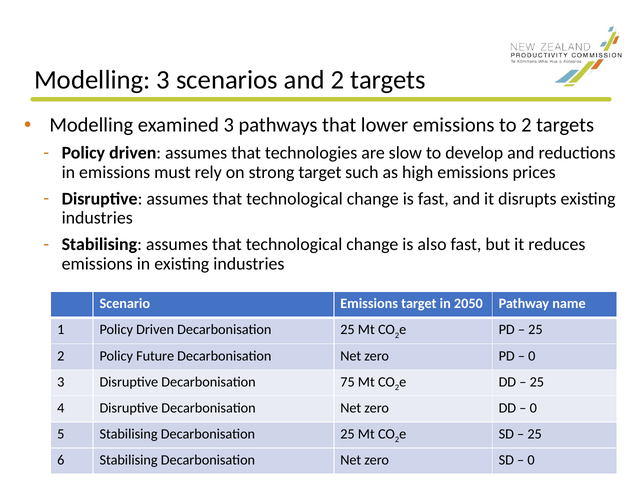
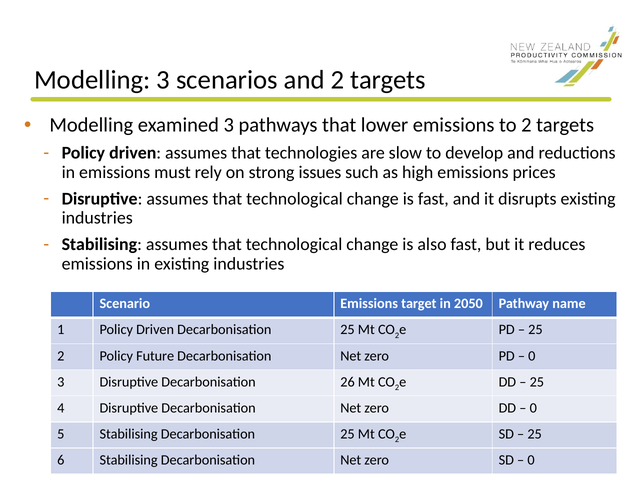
strong target: target -> issues
75: 75 -> 26
